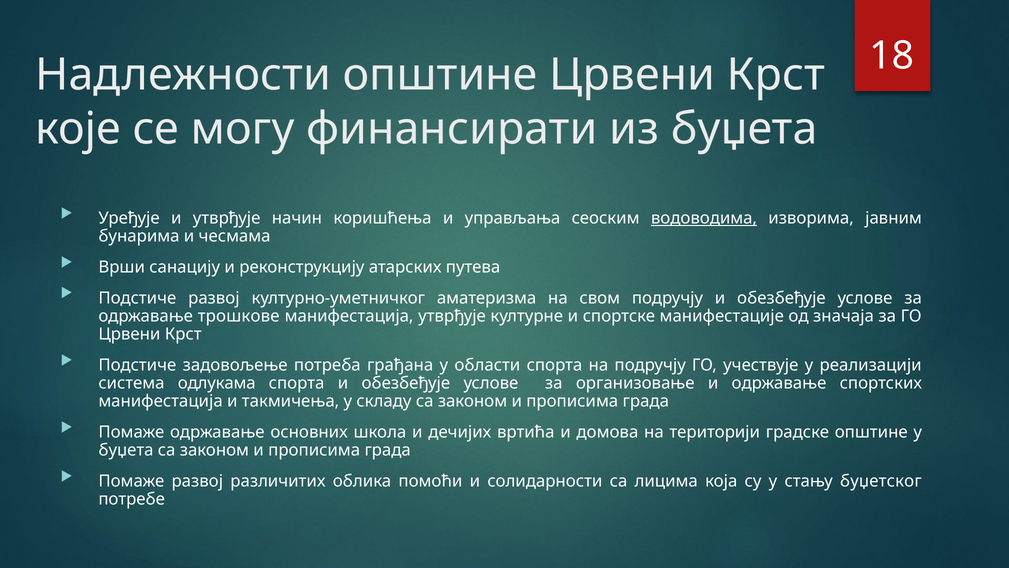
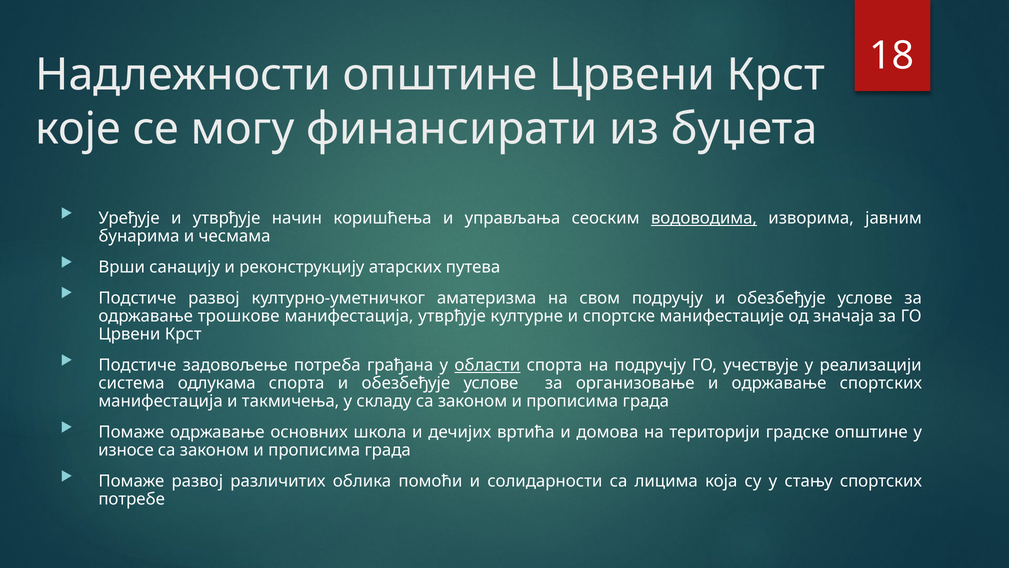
области underline: none -> present
буџета at (126, 450): буџета -> износе
стању буџетског: буџетског -> спортских
